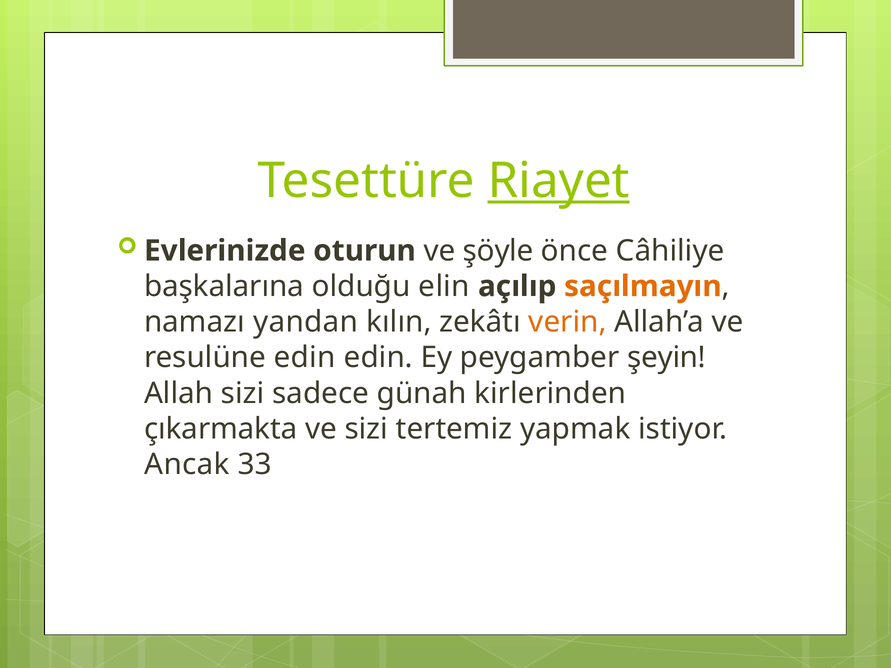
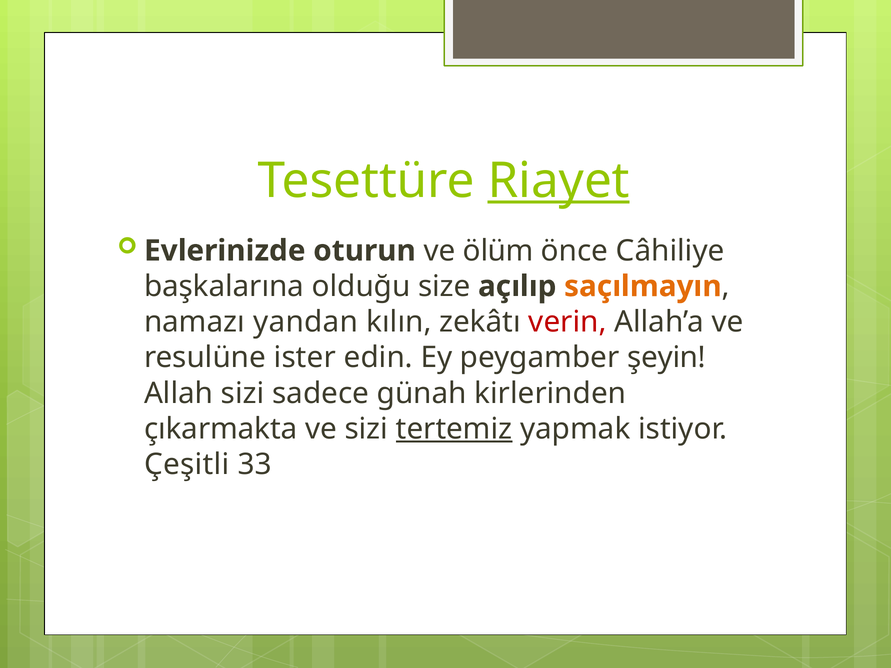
şöyle: şöyle -> ölüm
elin: elin -> size
verin colour: orange -> red
resulüne edin: edin -> ister
tertemiz underline: none -> present
Ancak: Ancak -> Çeşitli
